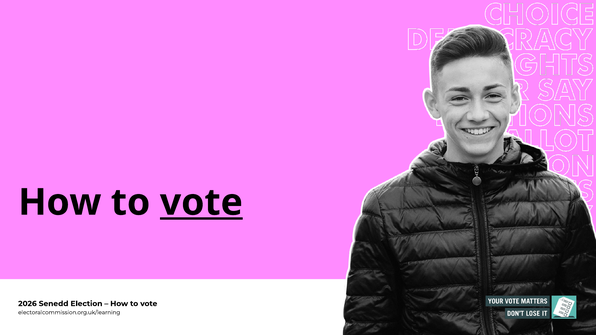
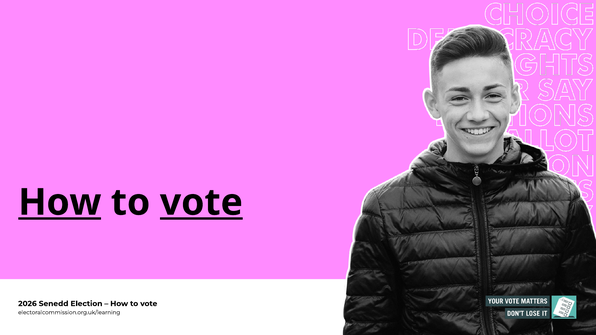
How at (60, 203) underline: none -> present
